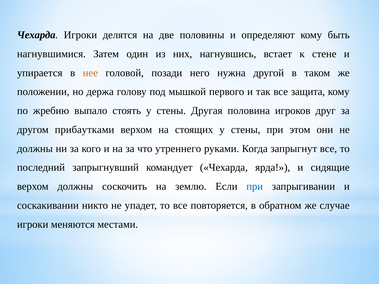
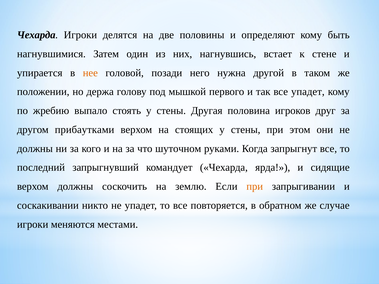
все защита: защита -> упадет
утреннего: утреннего -> шуточном
при at (255, 187) colour: blue -> orange
